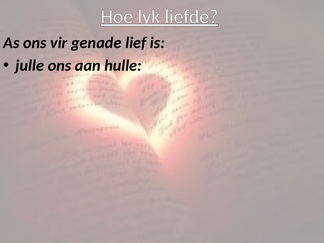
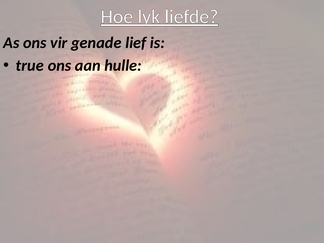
julle: julle -> true
